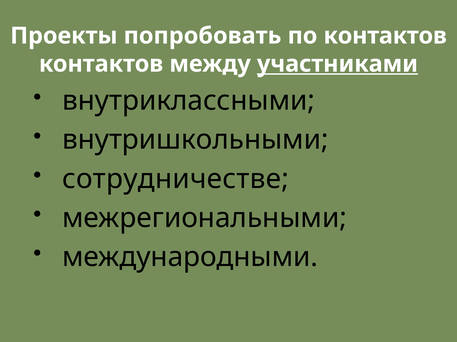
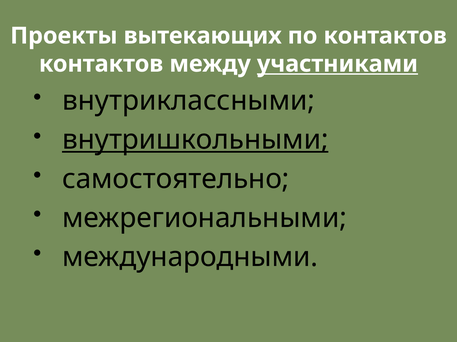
попробовать: попробовать -> вытекающих
внутришкольными underline: none -> present
сотрудничестве: сотрудничестве -> самостоятельно
